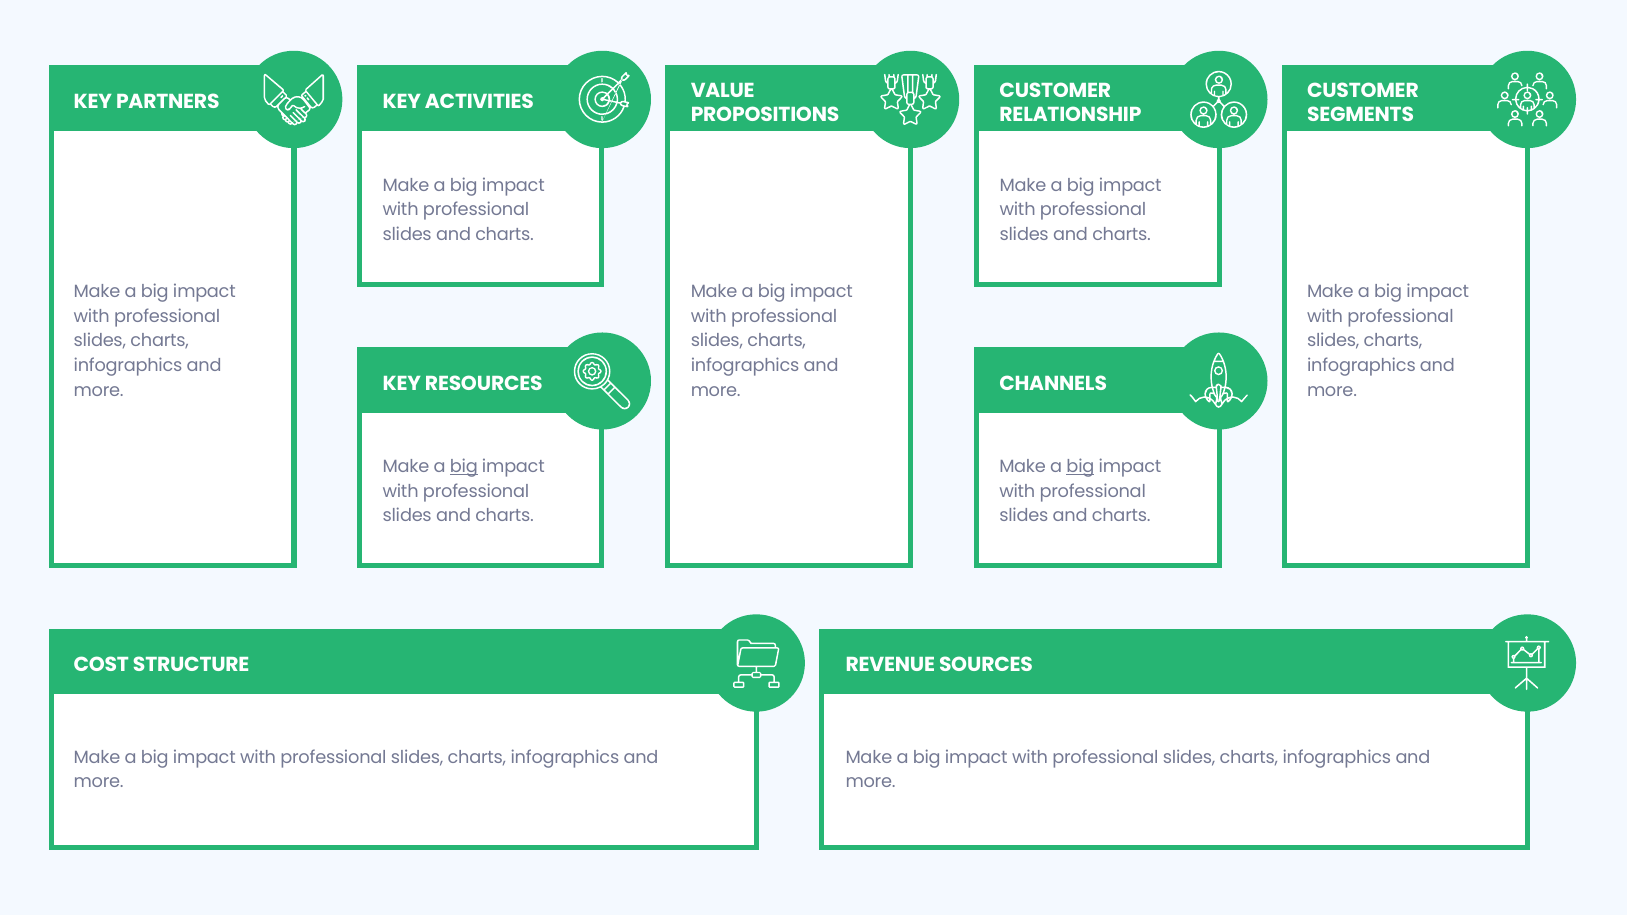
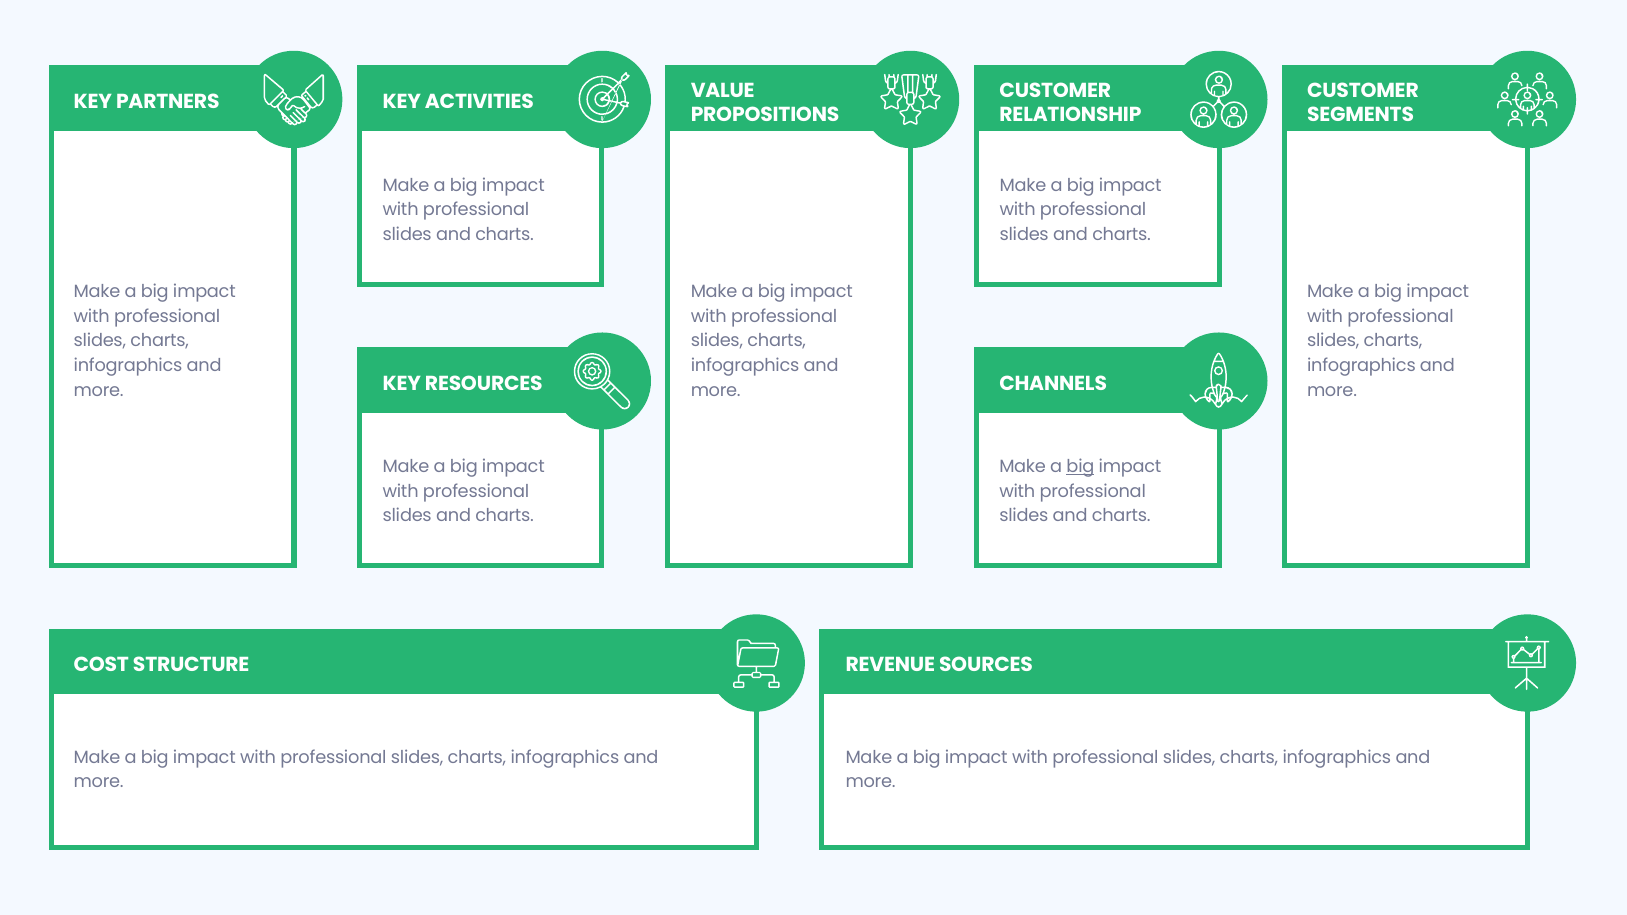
big at (464, 467) underline: present -> none
